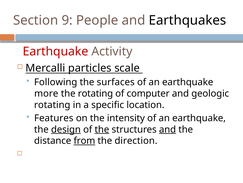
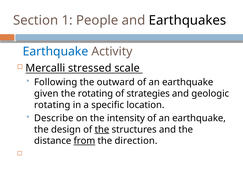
9: 9 -> 1
Earthquake at (56, 51) colour: red -> blue
particles: particles -> stressed
surfaces: surfaces -> outward
more: more -> given
computer: computer -> strategies
Features: Features -> Describe
design underline: present -> none
and at (168, 129) underline: present -> none
